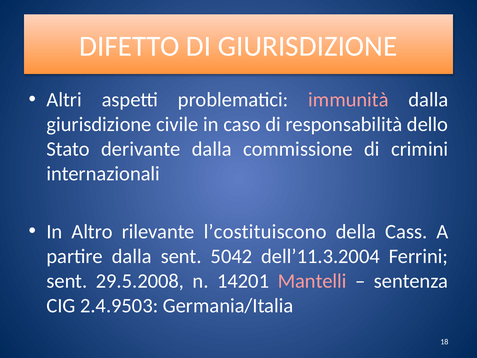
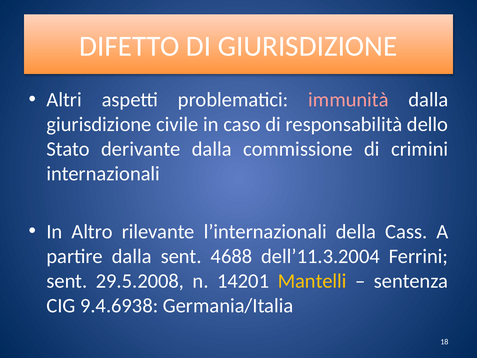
l’costituiscono: l’costituiscono -> l’internazionali
5042: 5042 -> 4688
Mantelli colour: pink -> yellow
2.4.9503: 2.4.9503 -> 9.4.6938
